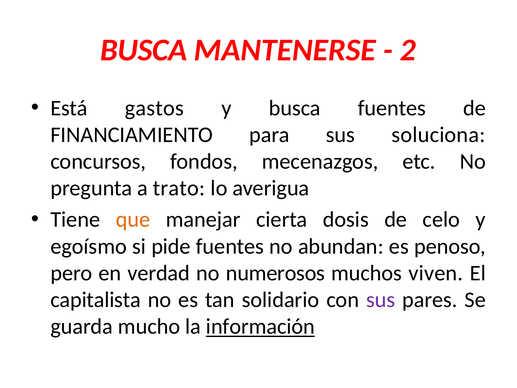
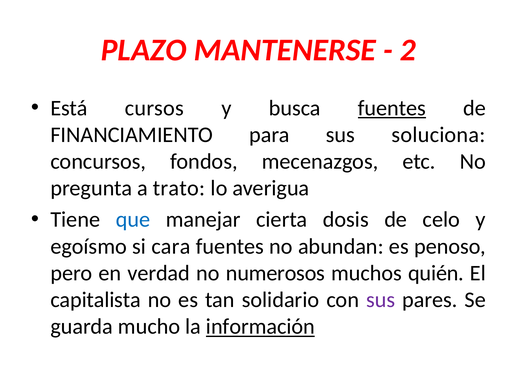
BUSCA at (144, 50): BUSCA -> PLAZO
gastos: gastos -> cursos
fuentes at (392, 108) underline: none -> present
que colour: orange -> blue
pide: pide -> cara
viven: viven -> quién
